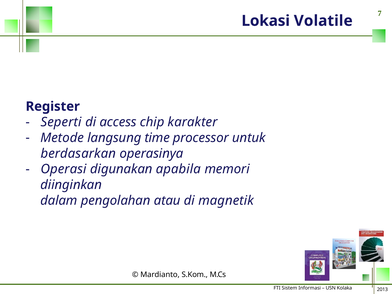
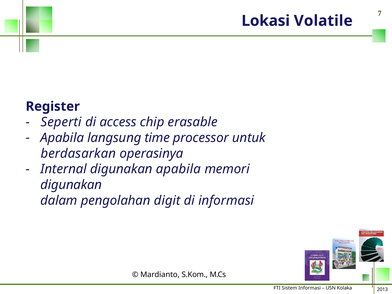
karakter: karakter -> erasable
Metode at (62, 138): Metode -> Apabila
Operasi: Operasi -> Internal
diinginkan at (71, 185): diinginkan -> digunakan
atau: atau -> digit
di magnetik: magnetik -> informasi
